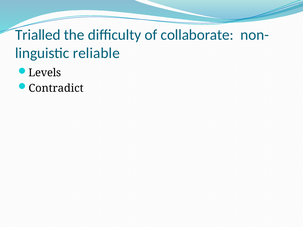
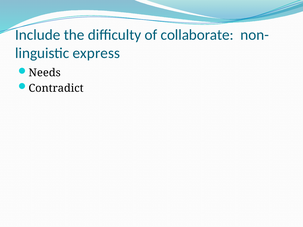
Trialled: Trialled -> Include
reliable: reliable -> express
Levels: Levels -> Needs
